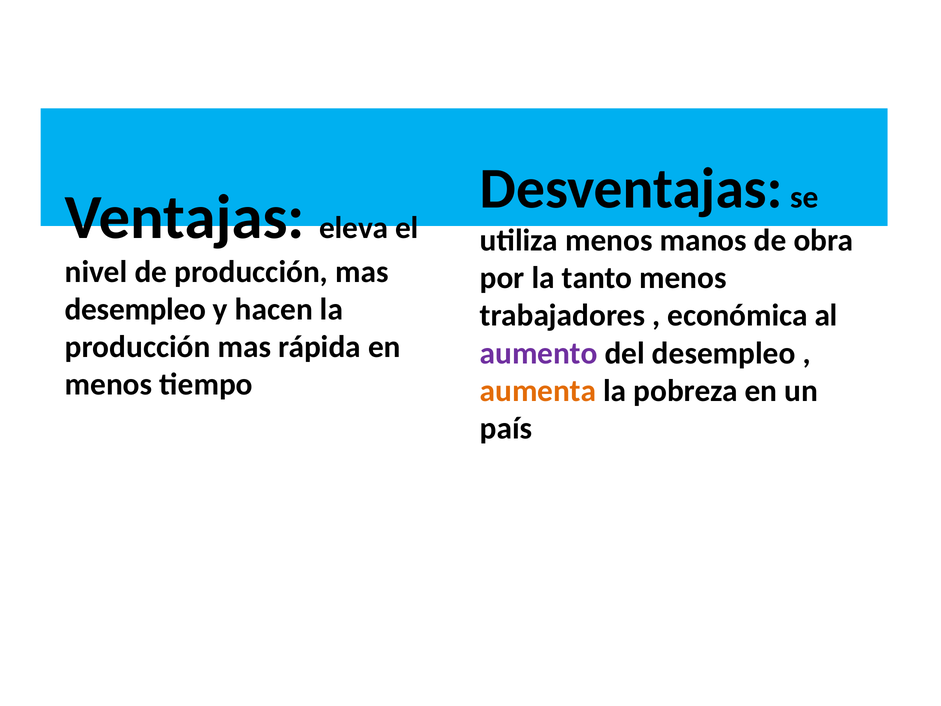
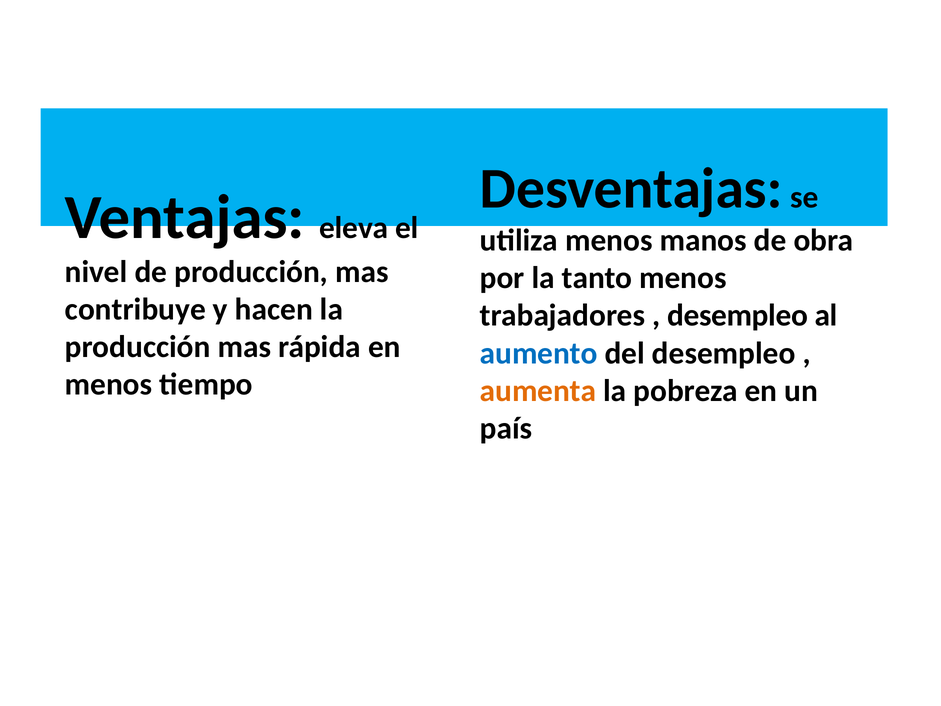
desempleo at (136, 309): desempleo -> contribuye
económica at (737, 315): económica -> desempleo
aumento colour: purple -> blue
